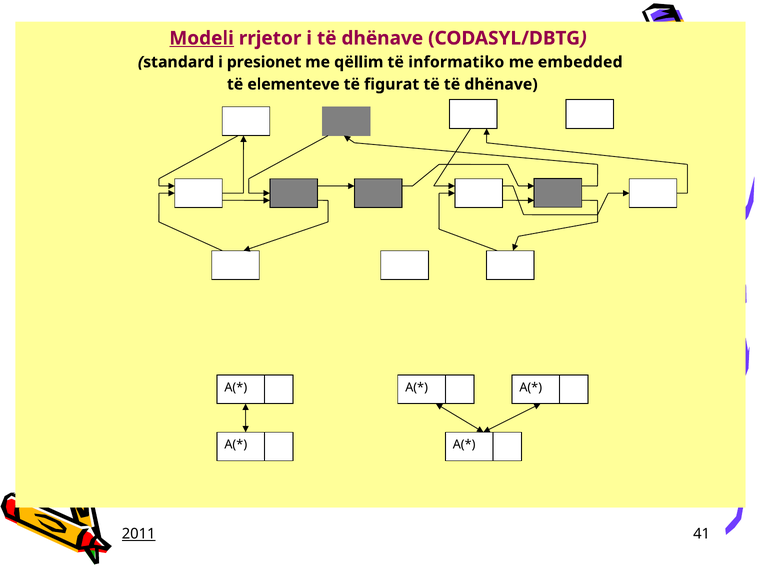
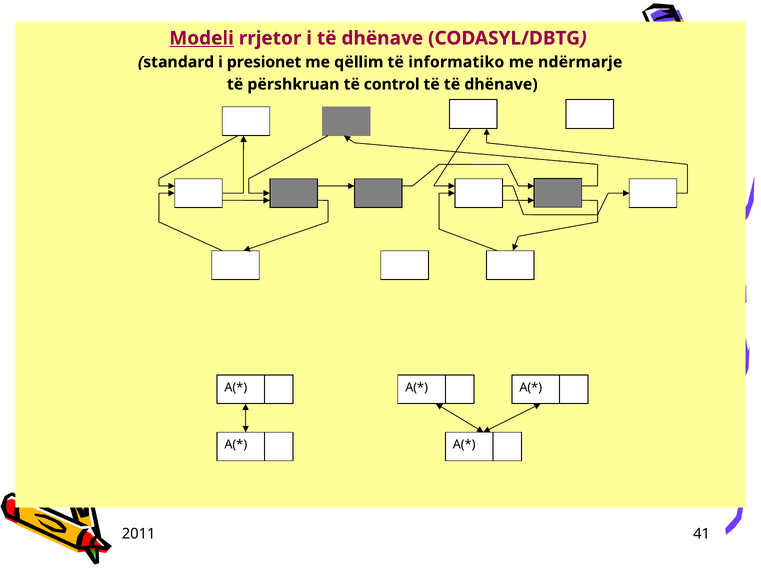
embedded: embedded -> ndërmarje
elementeve: elementeve -> përshkruan
figurat: figurat -> control
2011 underline: present -> none
